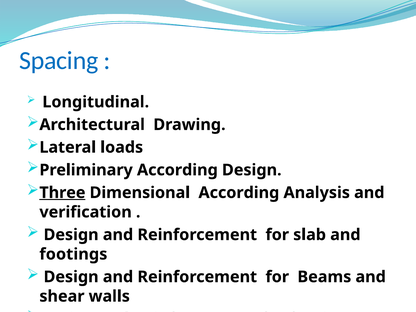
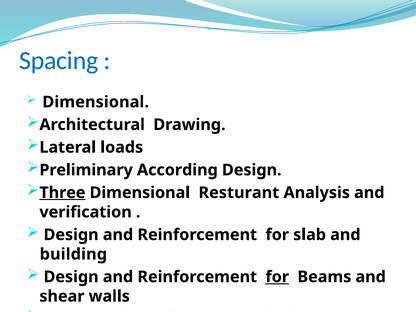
Longitudinal at (96, 102): Longitudinal -> Dimensional
Dimensional According: According -> Resturant
footings at (73, 254): footings -> building
for at (277, 277) underline: none -> present
